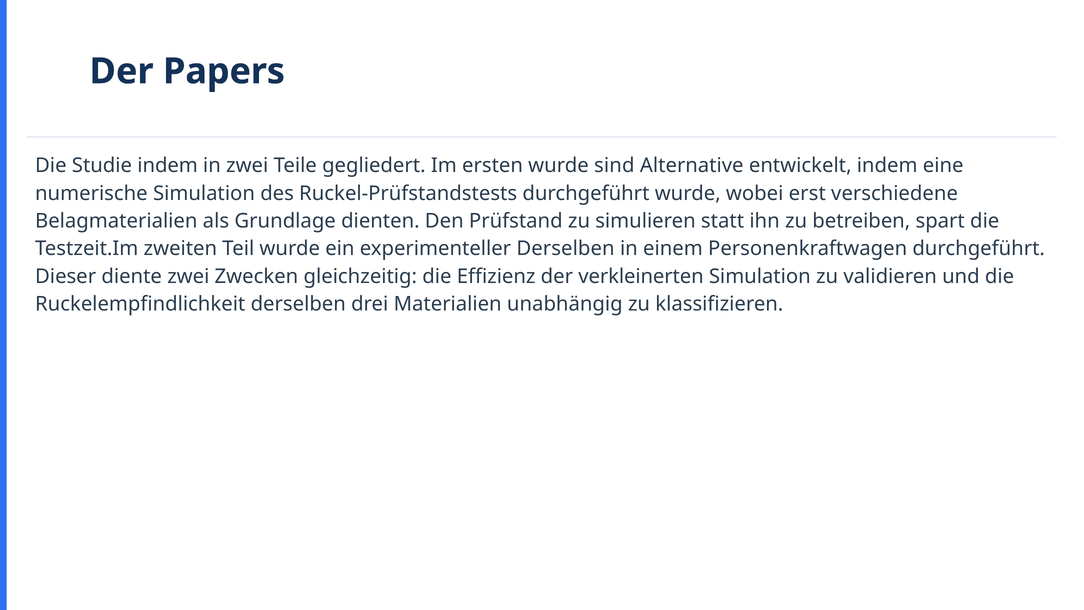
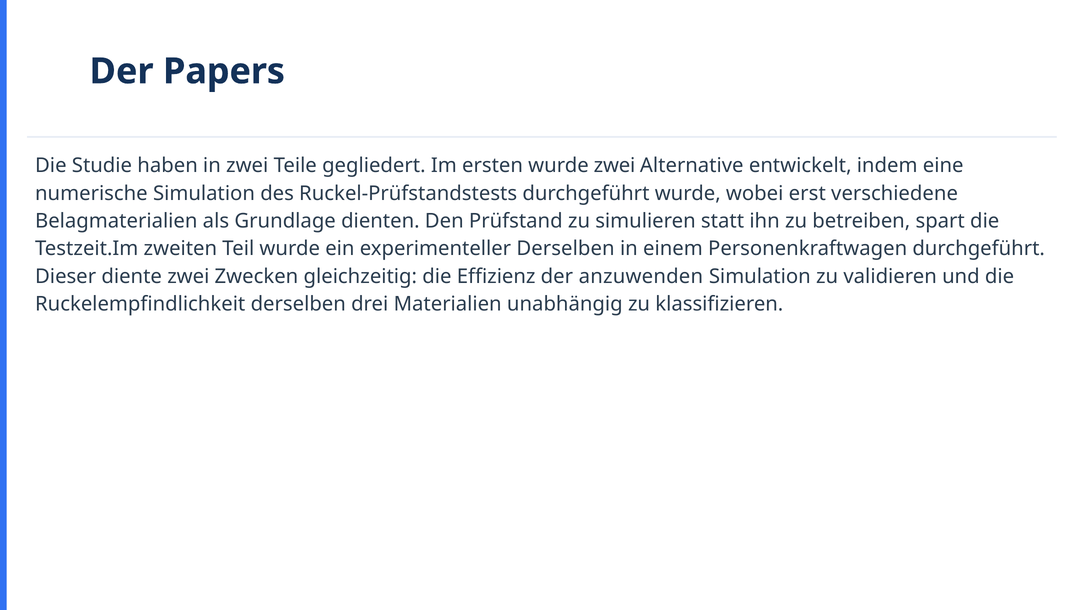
Studie indem: indem -> haben
wurde sind: sind -> zwei
verkleinerten: verkleinerten -> anzuwenden
